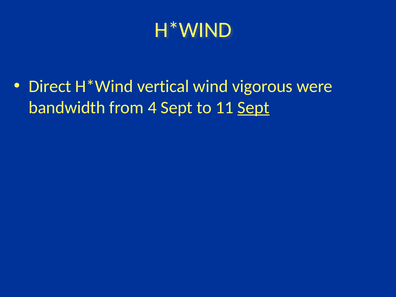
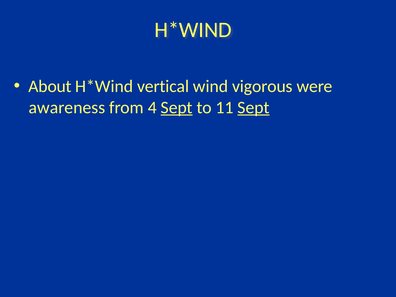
Direct: Direct -> About
bandwidth: bandwidth -> awareness
Sept at (177, 107) underline: none -> present
